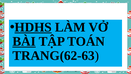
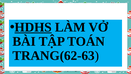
BÀI underline: present -> none
